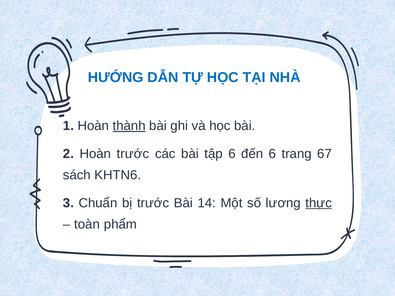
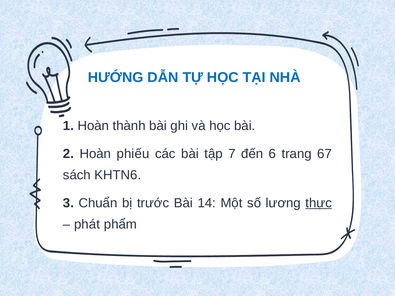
thành underline: present -> none
Hoàn trước: trước -> phiếu
tập 6: 6 -> 7
toàn: toàn -> phát
